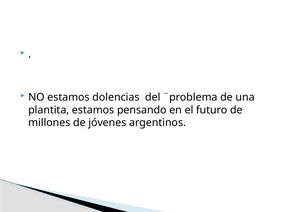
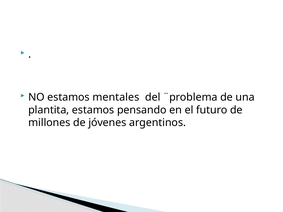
dolencias: dolencias -> mentales
